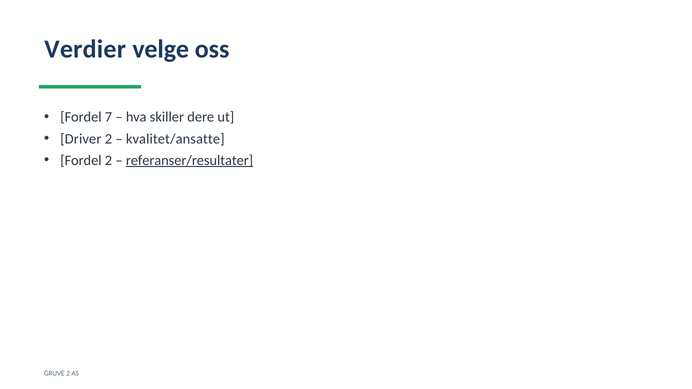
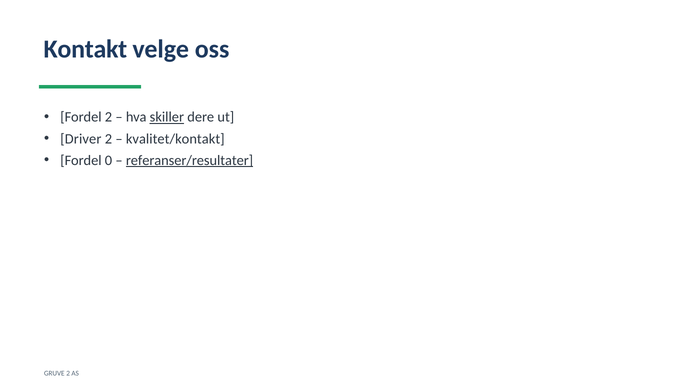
Verdier: Verdier -> Kontakt
Fordel 7: 7 -> 2
skiller underline: none -> present
kvalitet/ansatte: kvalitet/ansatte -> kvalitet/kontakt
Fordel 2: 2 -> 0
